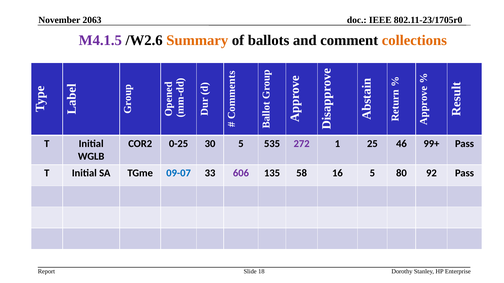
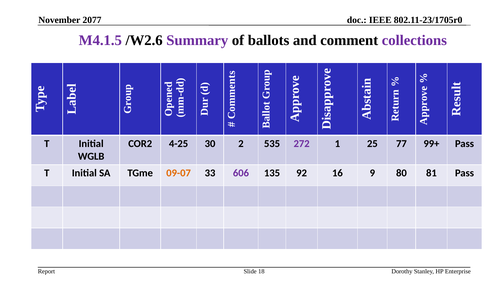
2063: 2063 -> 2077
Summary colour: orange -> purple
collections colour: orange -> purple
0-25: 0-25 -> 4-25
30 5: 5 -> 2
46: 46 -> 77
09-07 colour: blue -> orange
58: 58 -> 92
16 5: 5 -> 9
92: 92 -> 81
